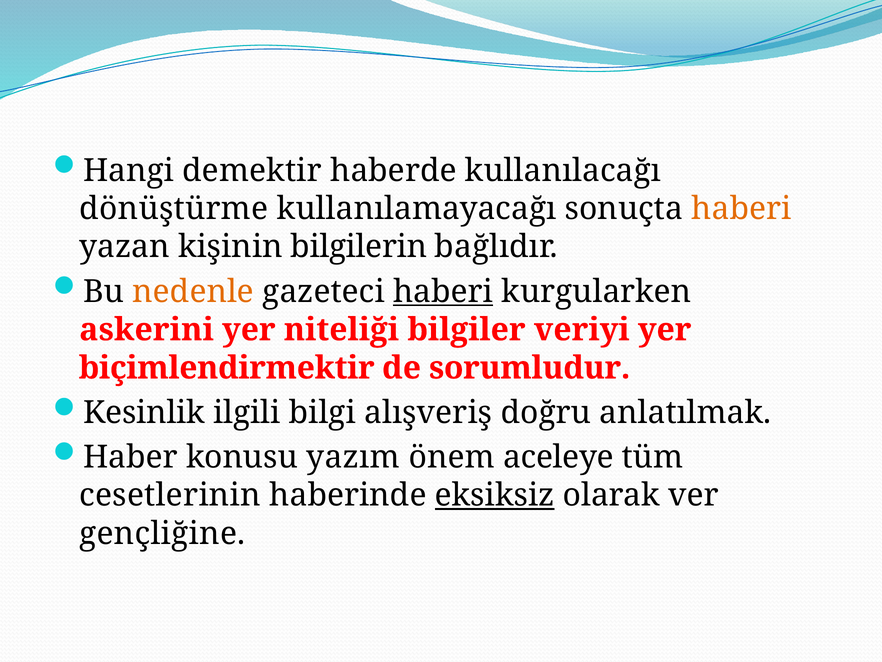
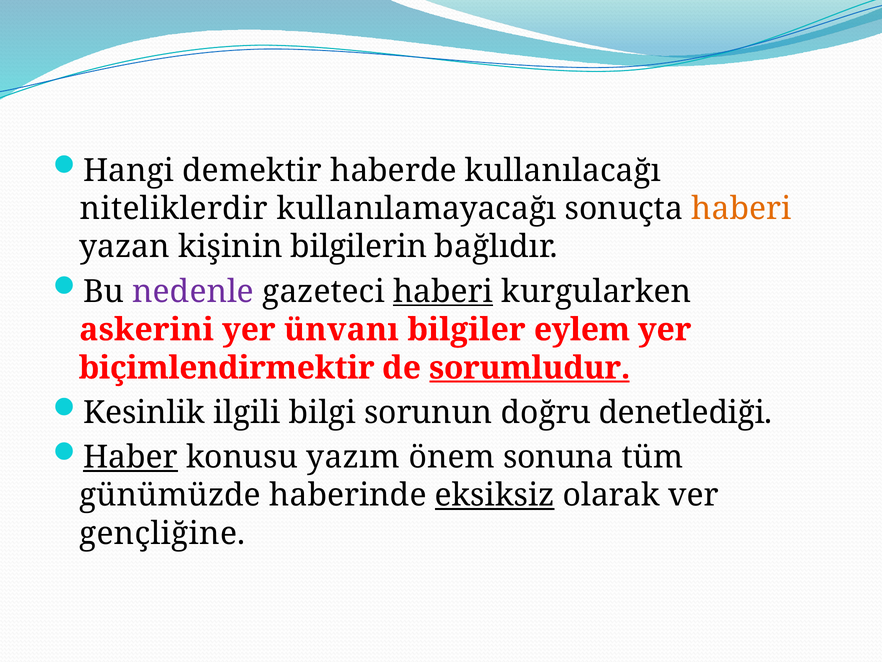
dönüştürme: dönüştürme -> niteliklerdir
nedenle colour: orange -> purple
niteliği: niteliği -> ünvanı
veriyi: veriyi -> eylem
sorumludur underline: none -> present
alışveriş: alışveriş -> sorunun
anlatılmak: anlatılmak -> denetlediği
Haber underline: none -> present
aceleye: aceleye -> sonuna
cesetlerinin: cesetlerinin -> günümüzde
